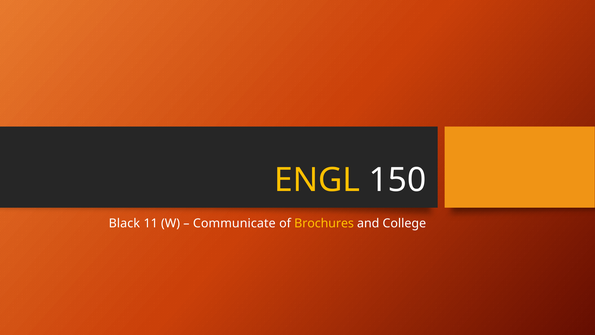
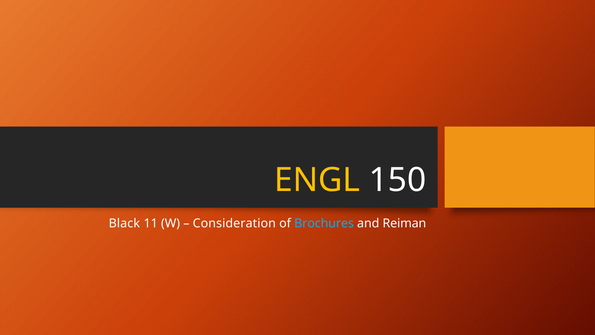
Communicate: Communicate -> Consideration
Brochures colour: yellow -> light blue
College: College -> Reiman
